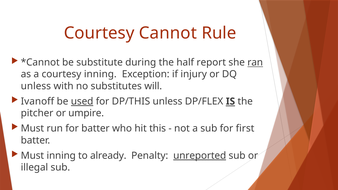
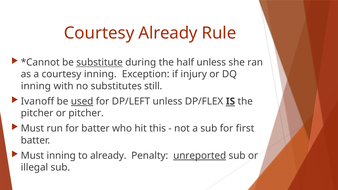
Courtesy Cannot: Cannot -> Already
substitute underline: none -> present
half report: report -> unless
ran underline: present -> none
unless at (36, 86): unless -> inning
will: will -> still
DP/THIS: DP/THIS -> DP/LEFT
or umpire: umpire -> pitcher
